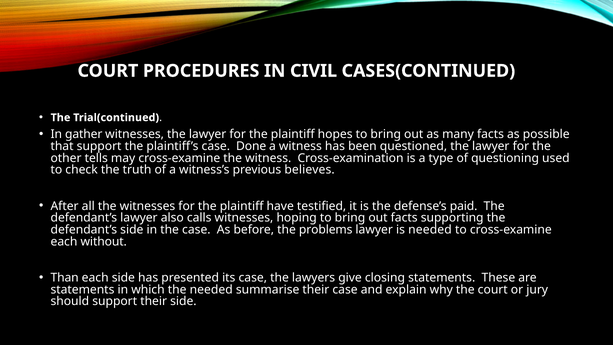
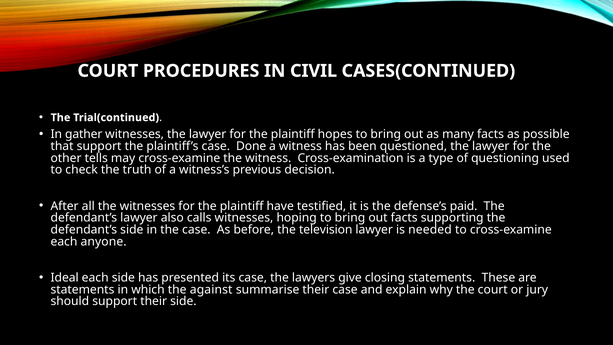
believes: believes -> decision
problems: problems -> television
without: without -> anyone
Than: Than -> Ideal
the needed: needed -> against
